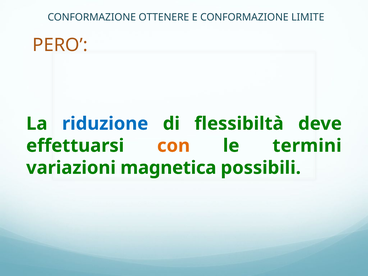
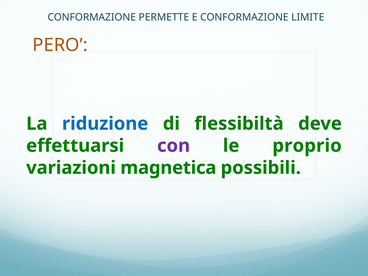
OTTENERE: OTTENERE -> PERMETTE
con colour: orange -> purple
termini: termini -> proprio
